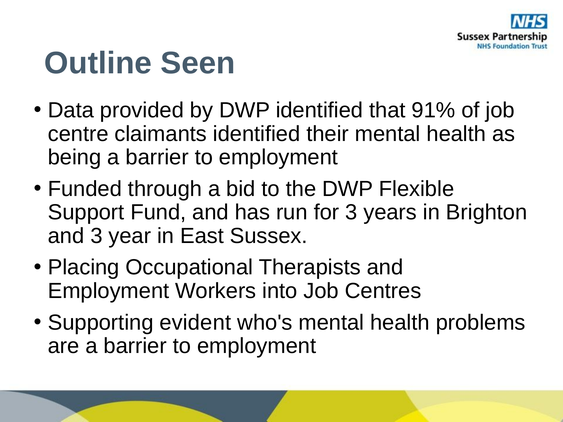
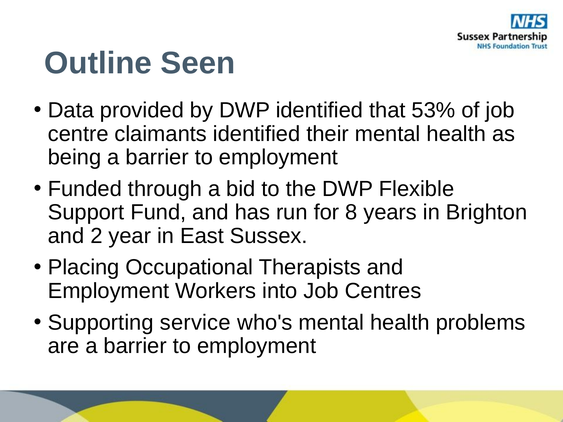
91%: 91% -> 53%
for 3: 3 -> 8
and 3: 3 -> 2
evident: evident -> service
